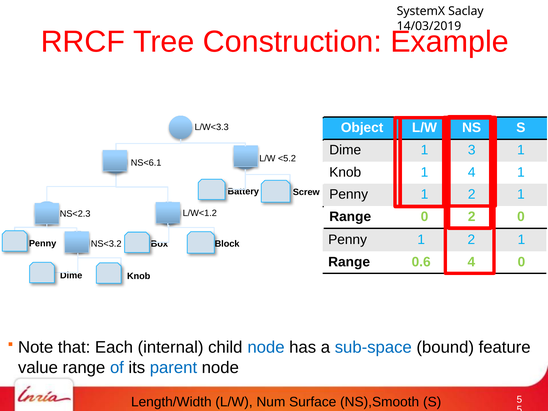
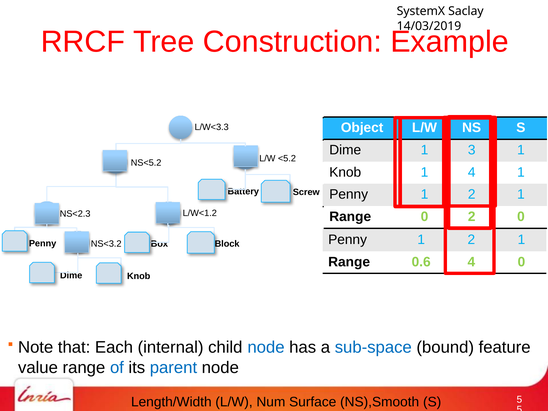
NS<6.1: NS<6.1 -> NS<5.2
